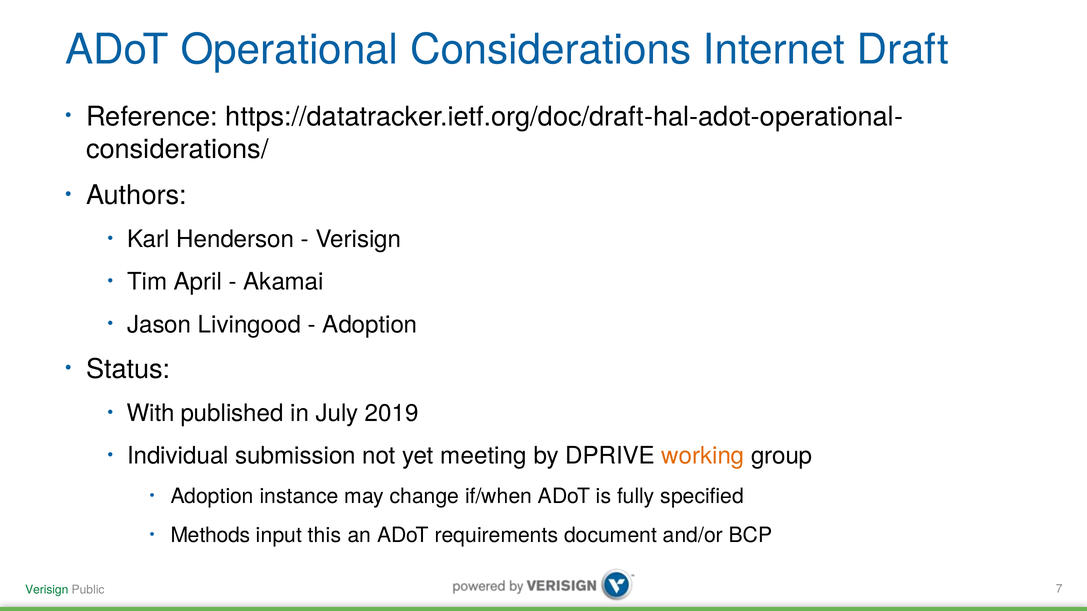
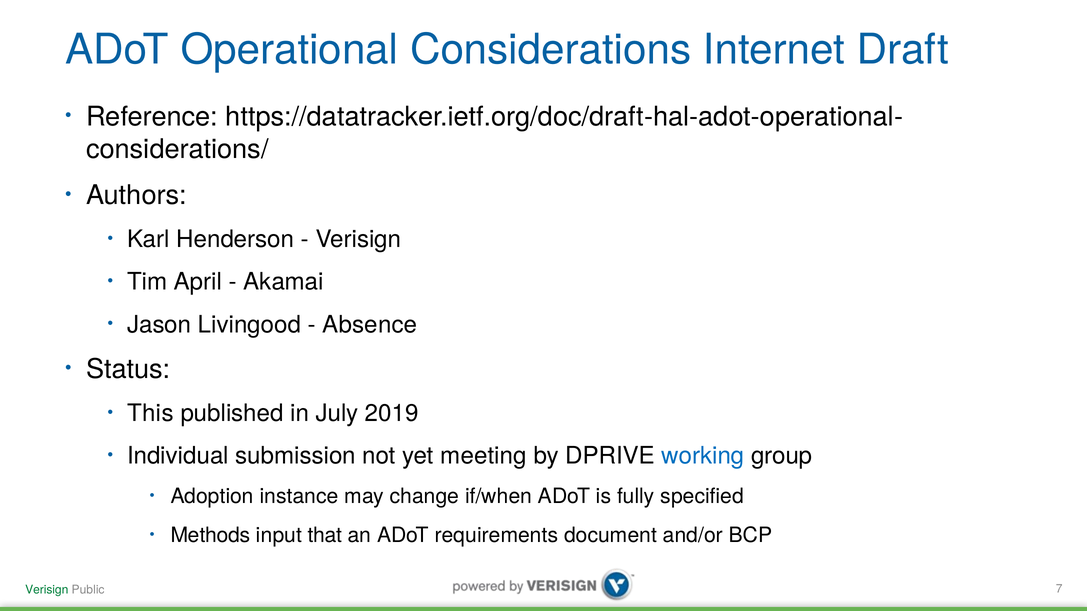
Adoption at (370, 325): Adoption -> Absence
With: With -> This
working colour: orange -> blue
this: this -> that
